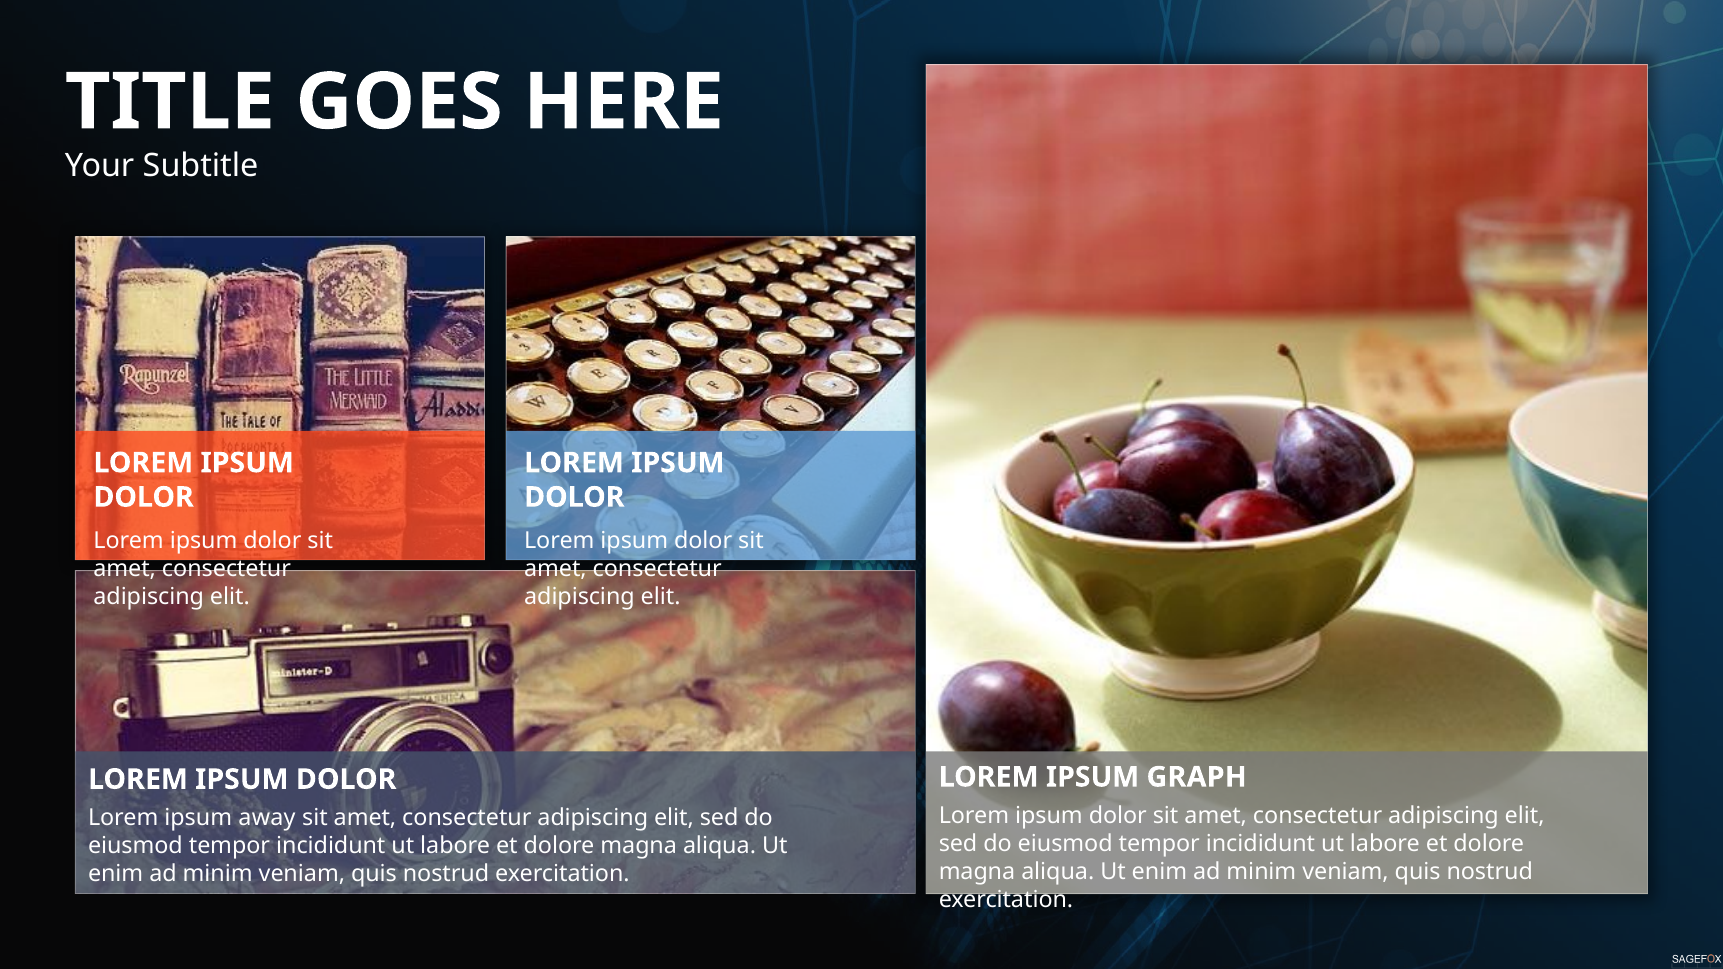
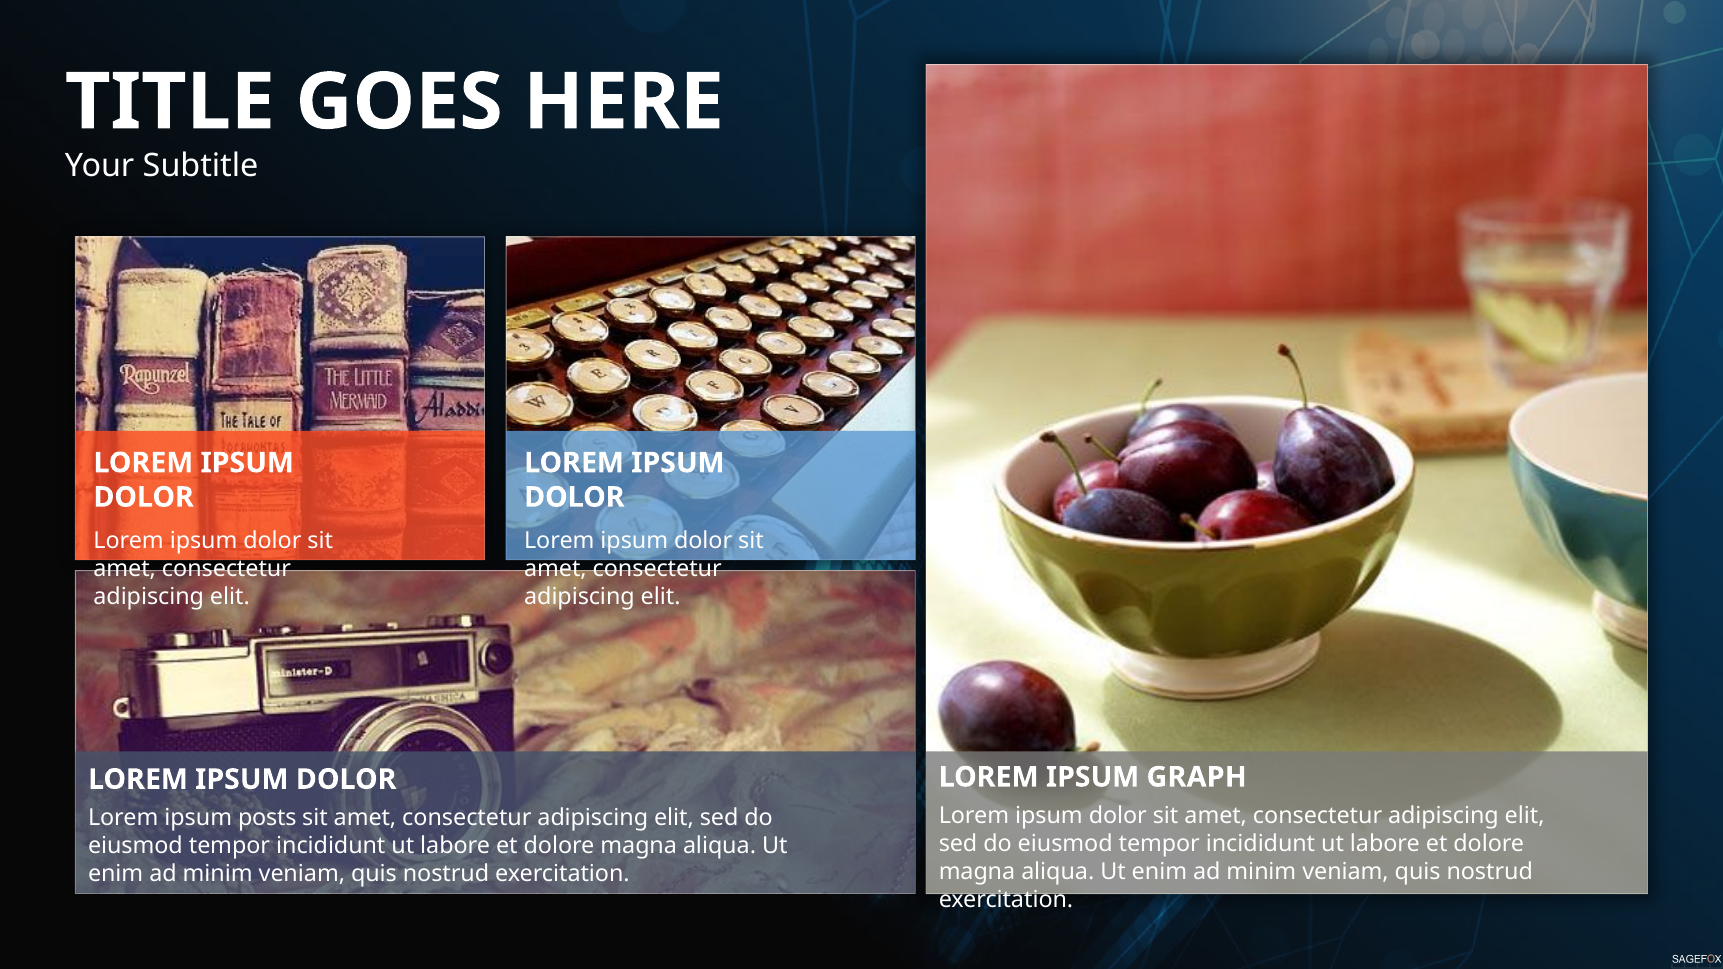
away: away -> posts
